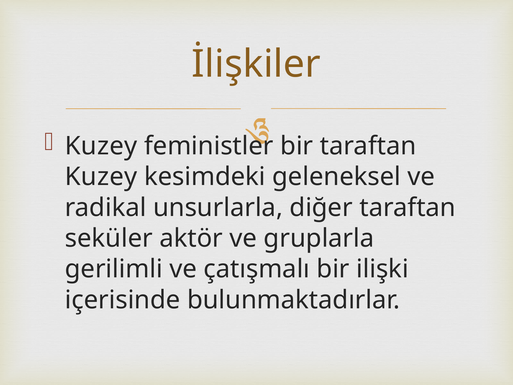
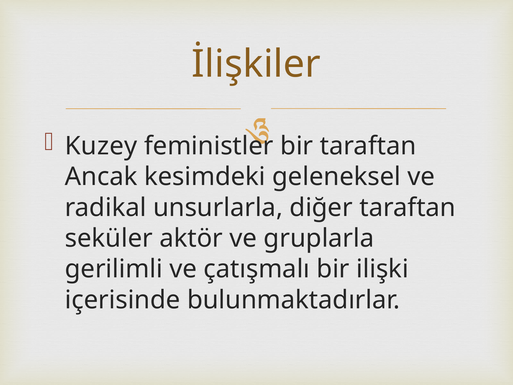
Kuzey at (101, 177): Kuzey -> Ancak
